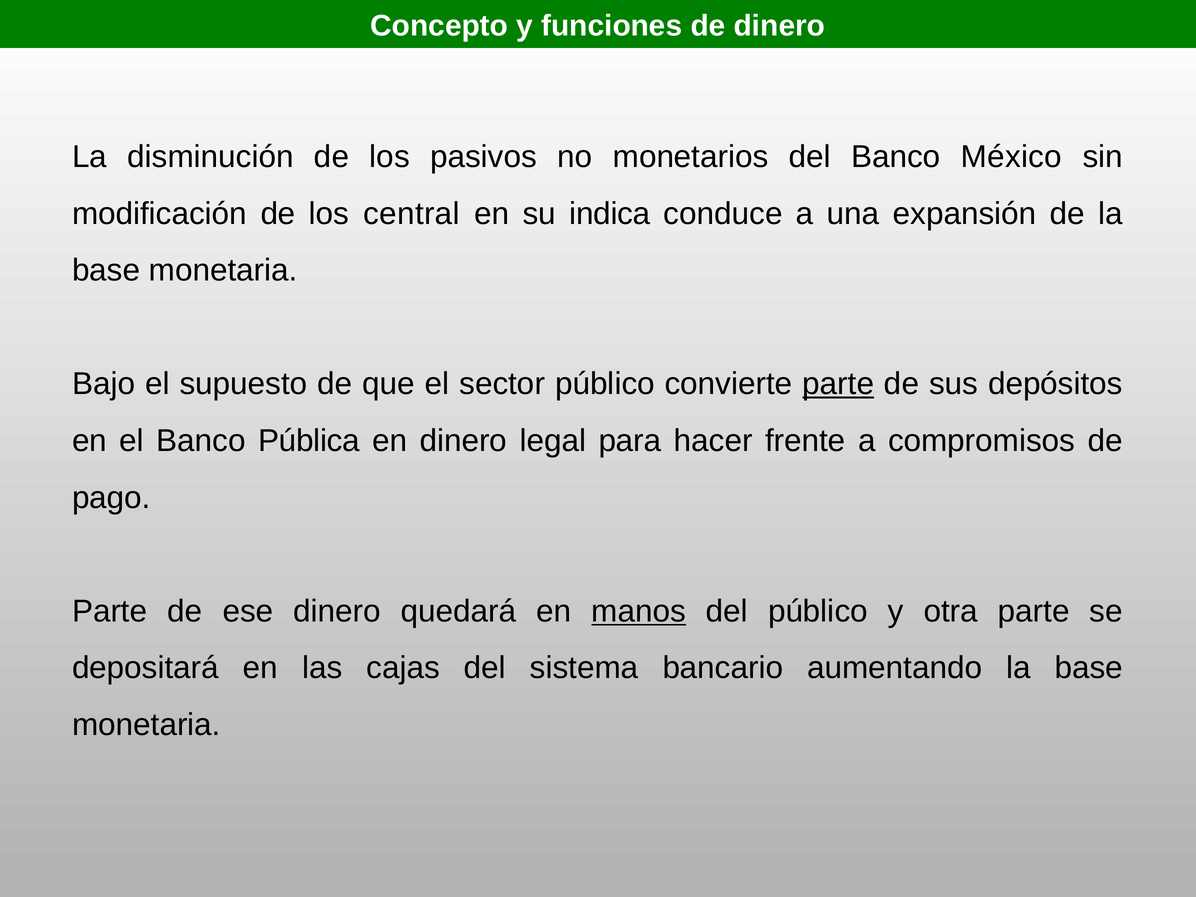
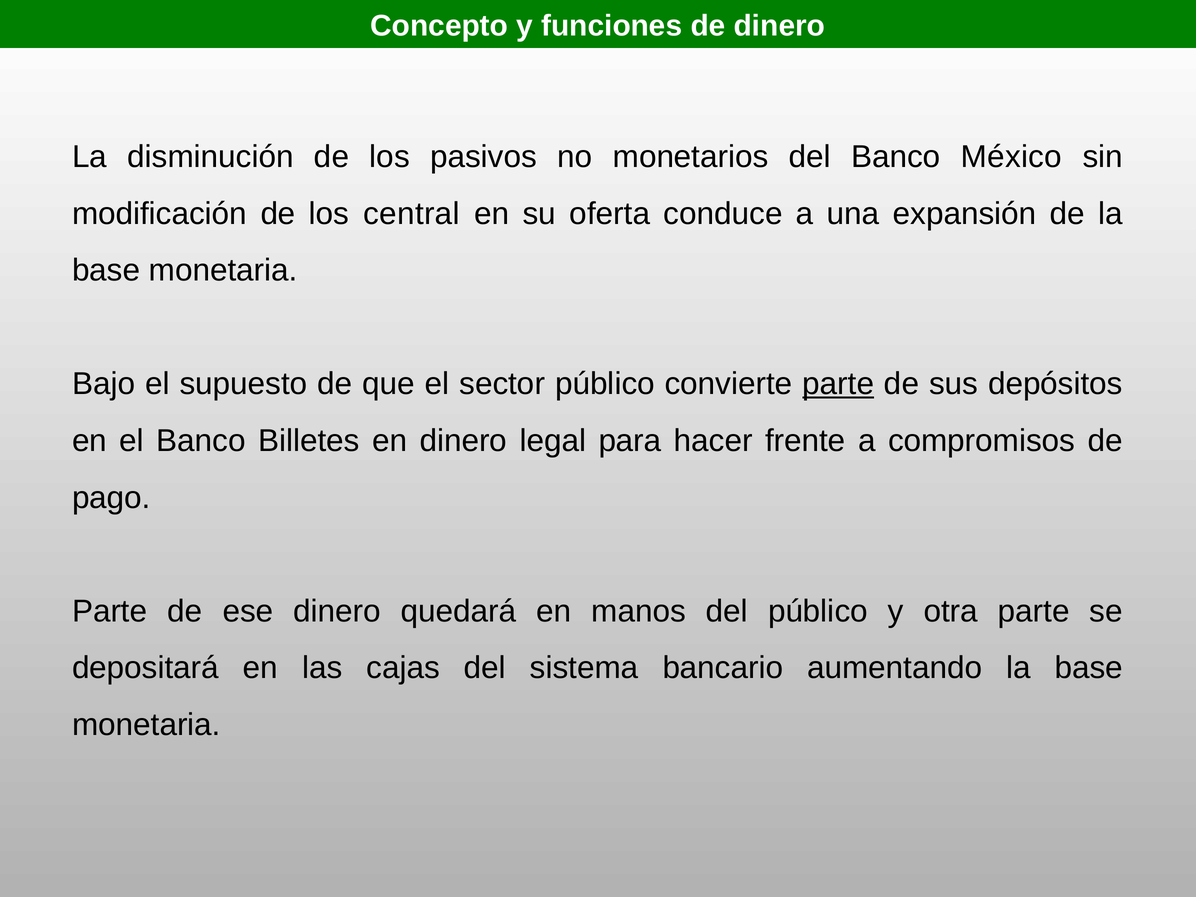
indica: indica -> oferta
Pública: Pública -> Billetes
manos underline: present -> none
